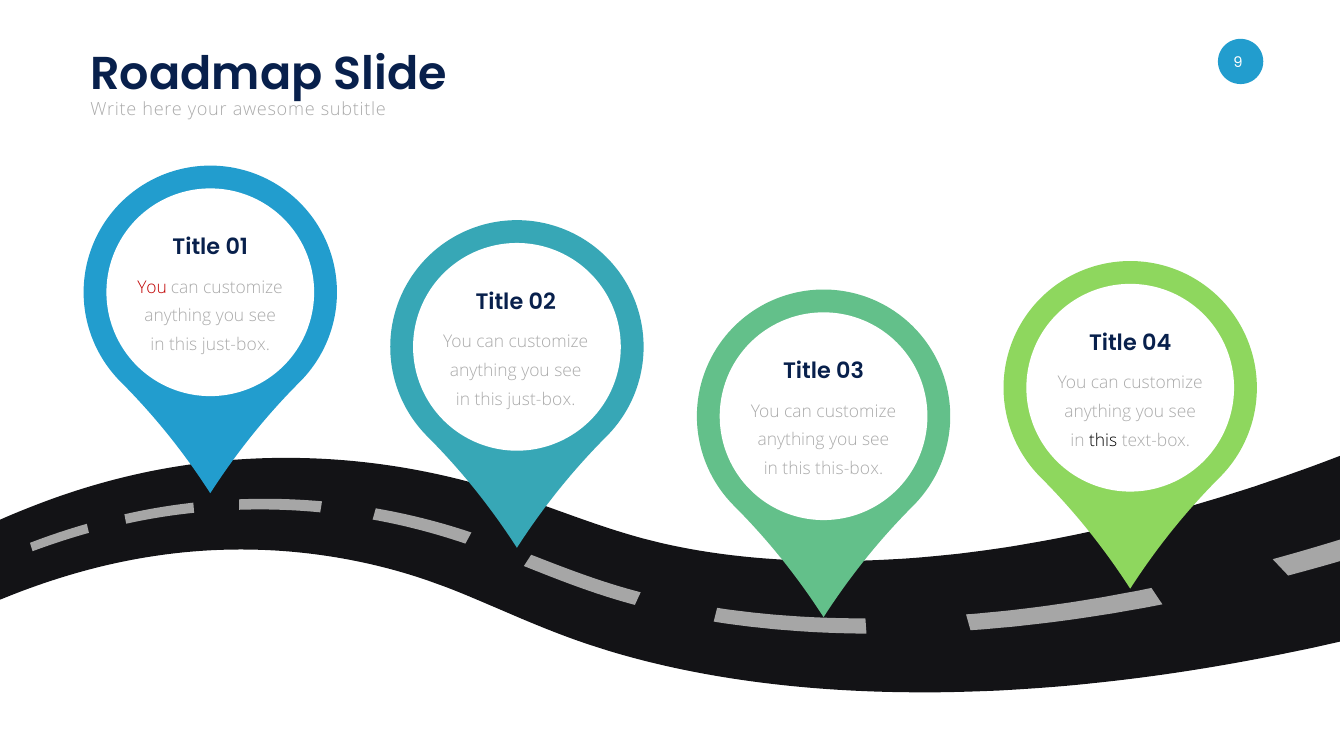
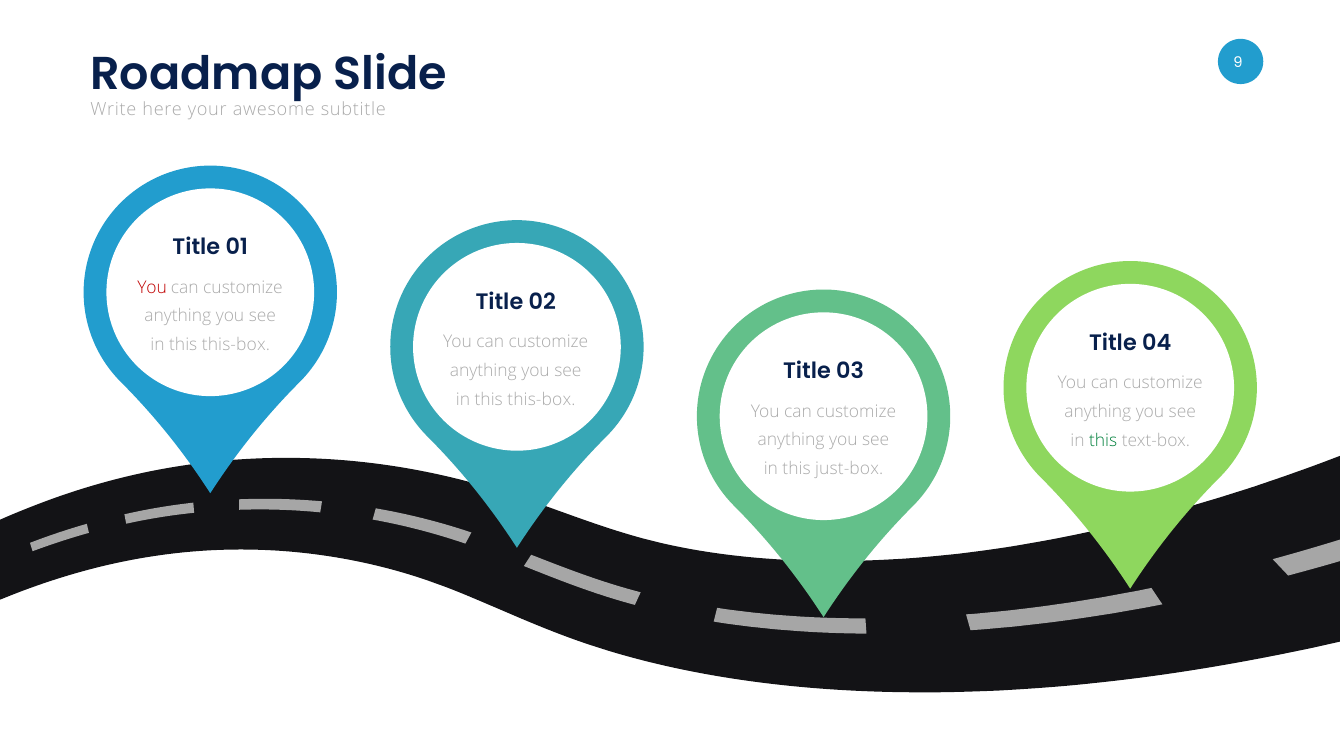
just-box at (236, 345): just-box -> this-box
just-box at (541, 399): just-box -> this-box
this at (1103, 440) colour: black -> green
this-box: this-box -> just-box
